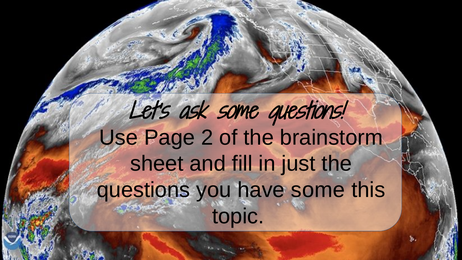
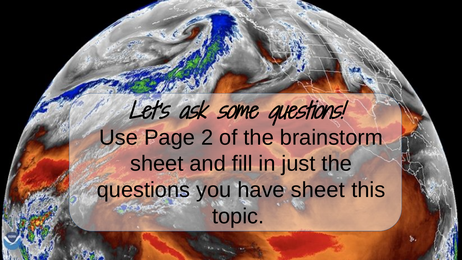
have some: some -> sheet
